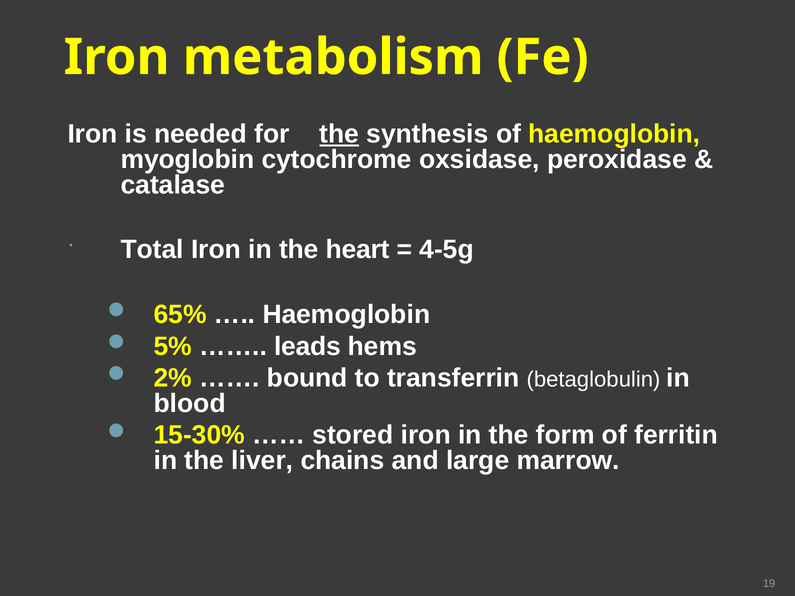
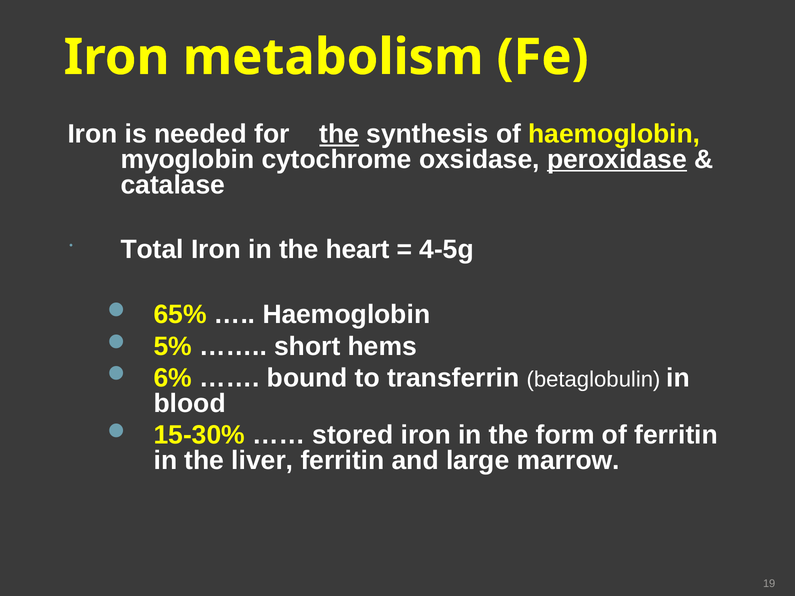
peroxidase underline: none -> present
leads: leads -> short
2%: 2% -> 6%
liver chains: chains -> ferritin
